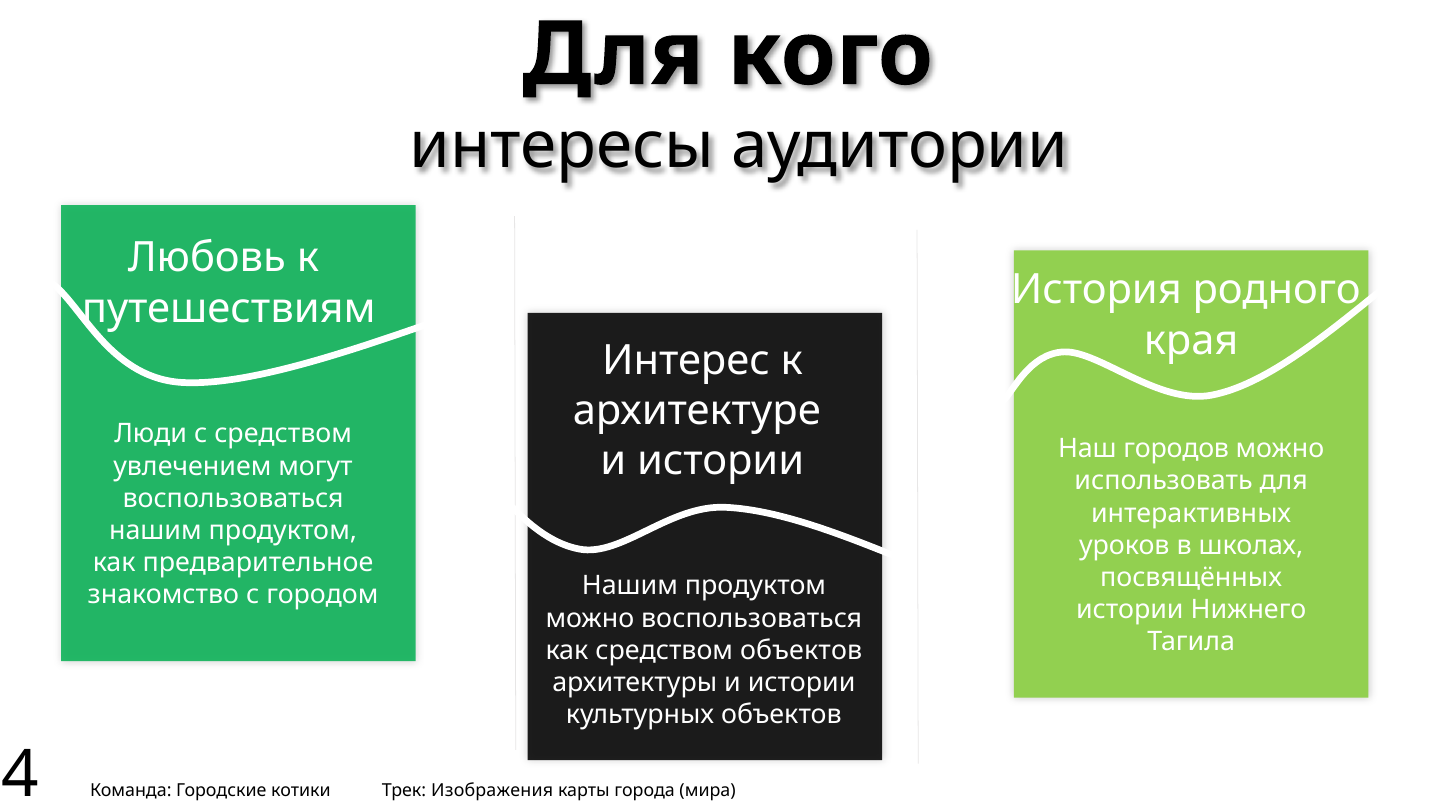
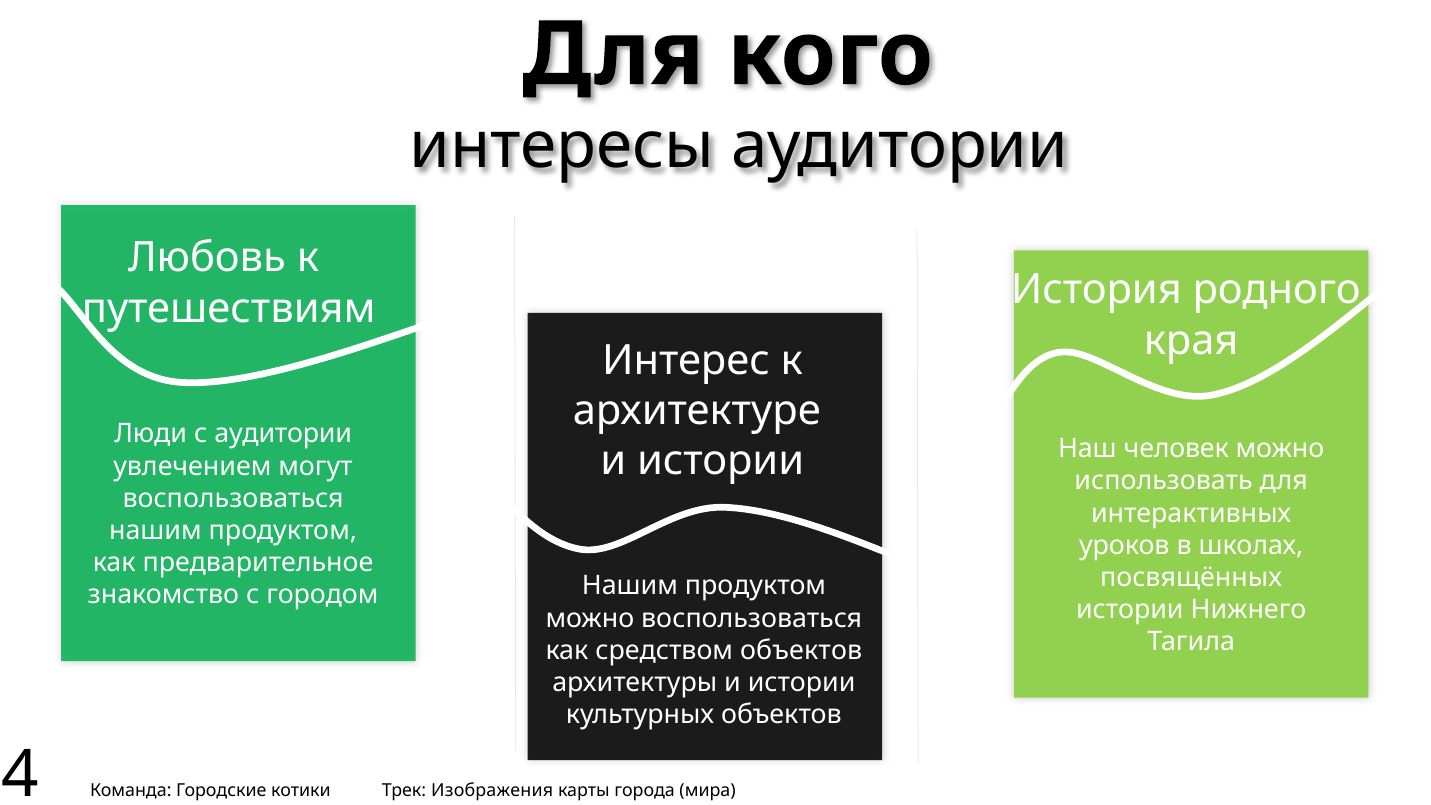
с средством: средством -> аудитории
городов: городов -> человек
